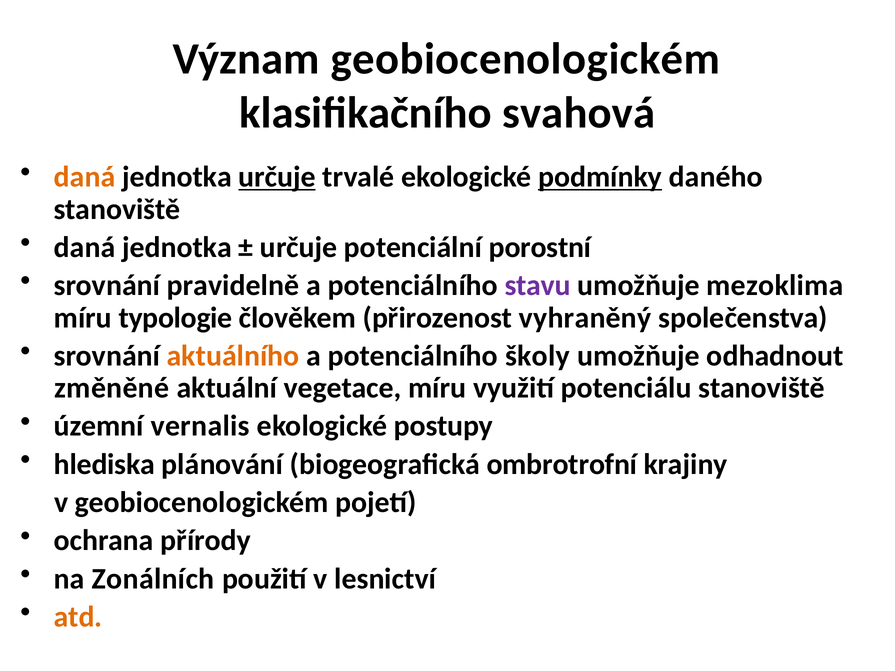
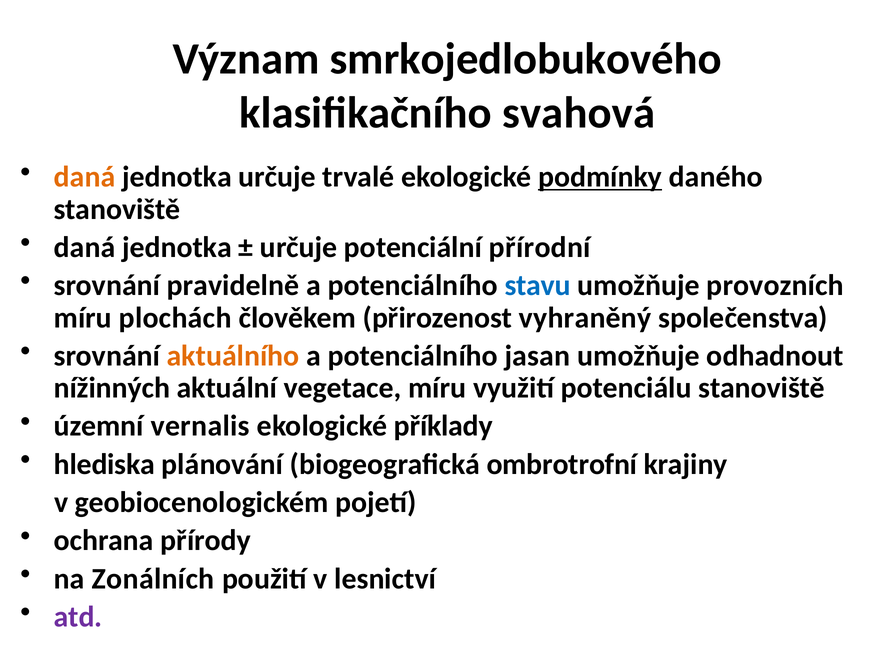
Význam geobiocenologickém: geobiocenologickém -> smrkojedlobukového
určuje at (277, 177) underline: present -> none
porostní: porostní -> přírodní
stavu colour: purple -> blue
mezoklima: mezoklima -> provozních
typologie: typologie -> plochách
školy: školy -> jasan
změněné: změněné -> nížinných
postupy: postupy -> příklady
atd colour: orange -> purple
